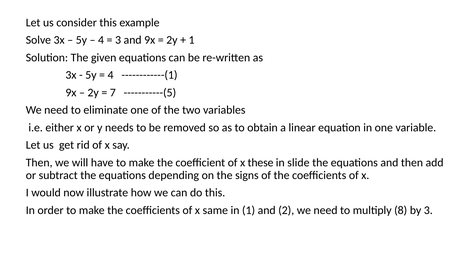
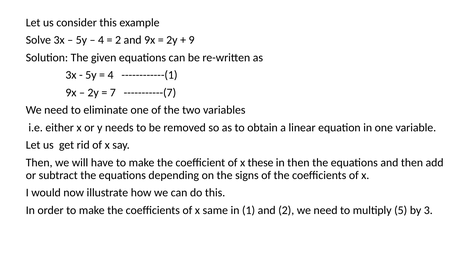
3 at (118, 40): 3 -> 2
1 at (192, 40): 1 -> 9
-----------(5: -----------(5 -> -----------(7
in slide: slide -> then
8: 8 -> 5
